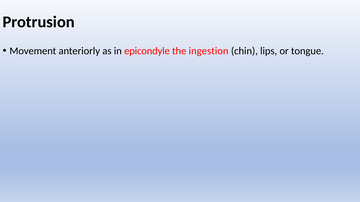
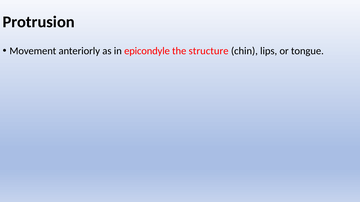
ingestion: ingestion -> structure
